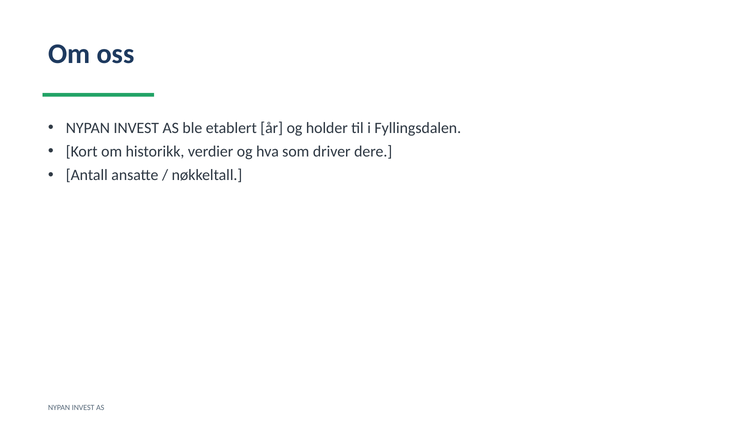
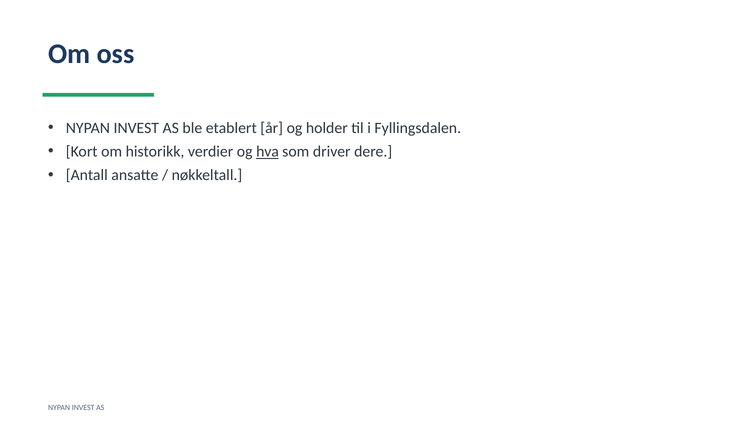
hva underline: none -> present
